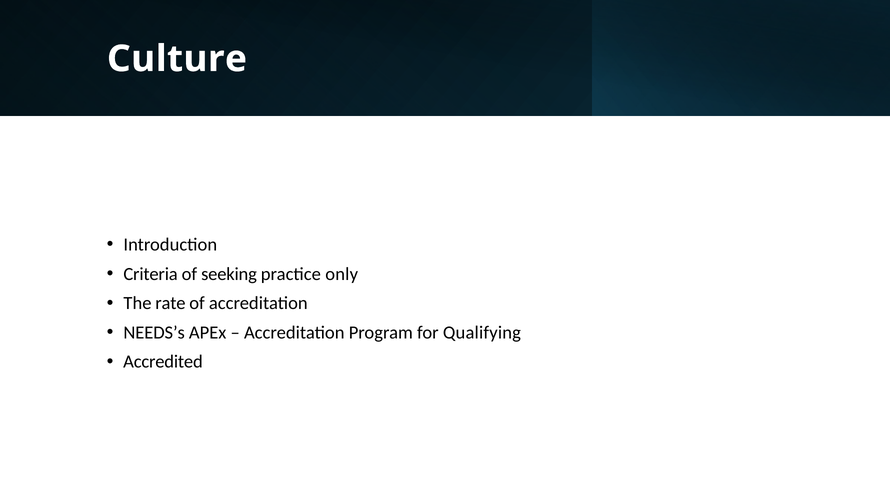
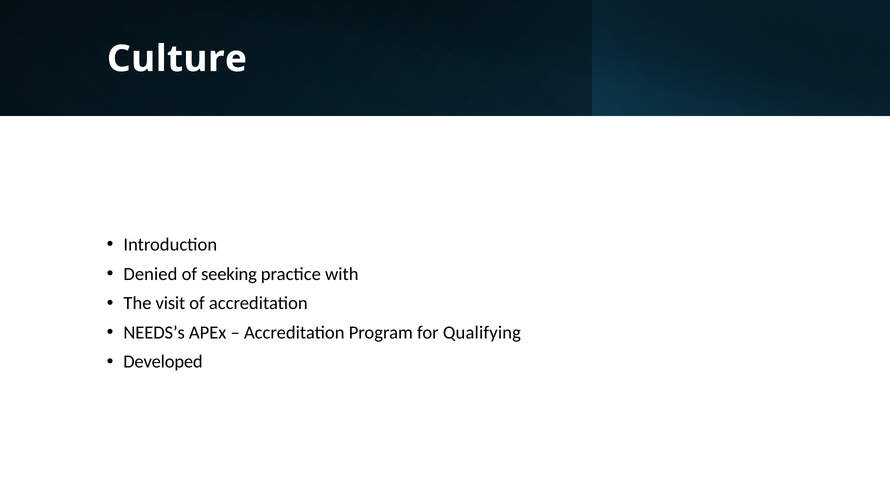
Criteria: Criteria -> Denied
only: only -> with
rate: rate -> visit
Accredited: Accredited -> Developed
